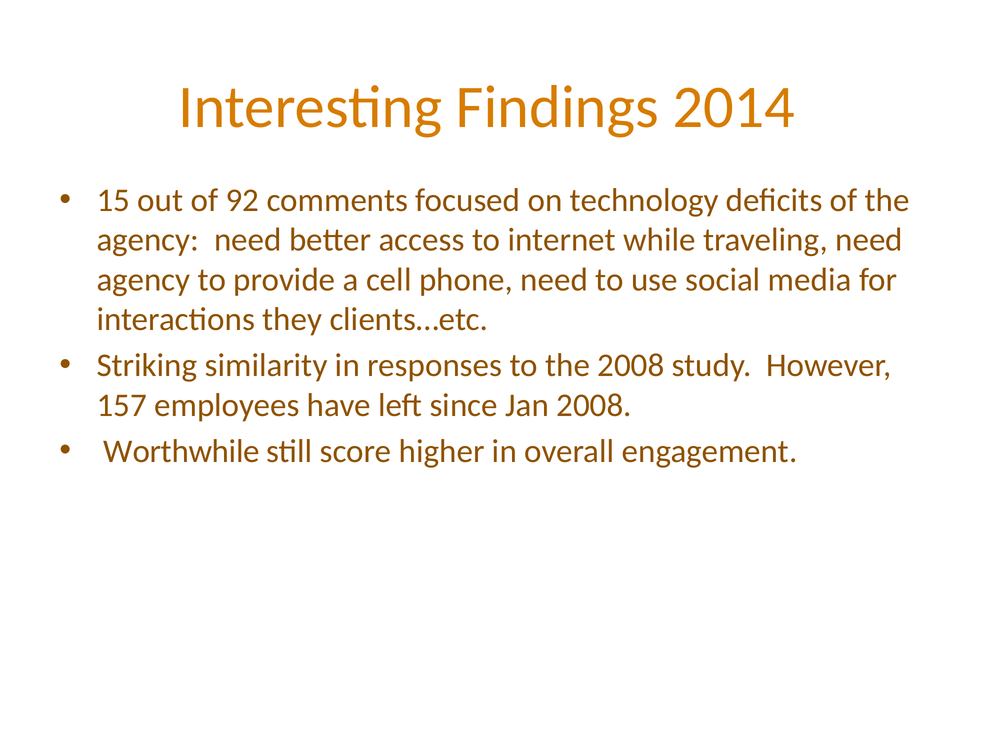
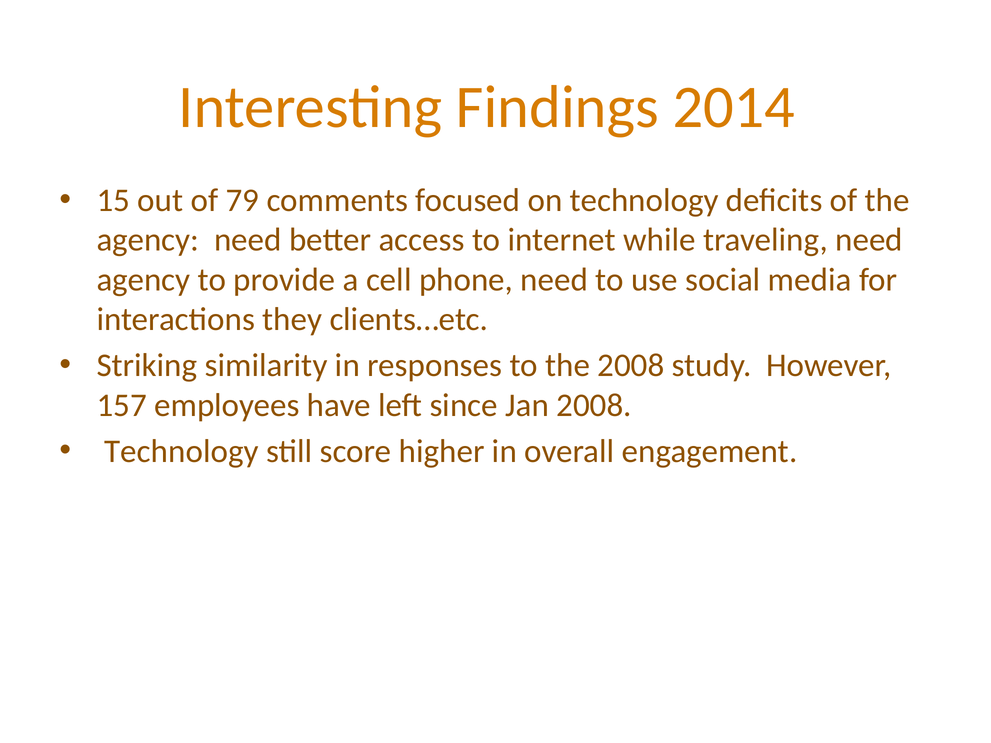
92: 92 -> 79
Worthwhile at (182, 452): Worthwhile -> Technology
